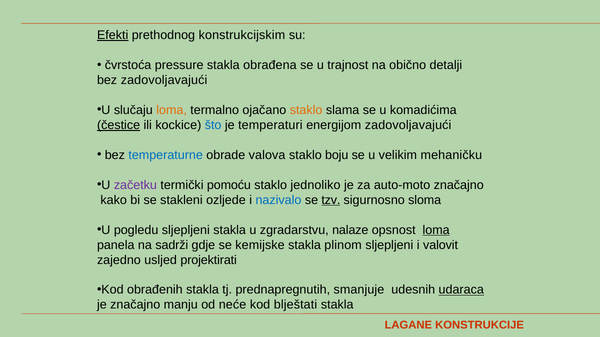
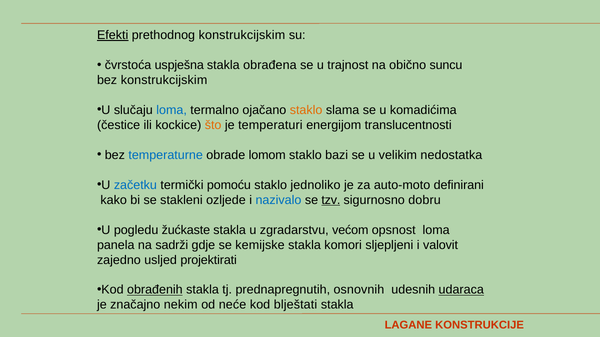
pressure: pressure -> uspješna
detalji: detalji -> suncu
bez zadovoljavajući: zadovoljavajući -> konstrukcijskim
loma at (172, 110) colour: orange -> blue
čestice underline: present -> none
što colour: blue -> orange
energijom zadovoljavajući: zadovoljavajući -> translucentnosti
valova: valova -> lomom
boju: boju -> bazi
mehaničku: mehaničku -> nedostatka
začetku colour: purple -> blue
auto-moto značajno: značajno -> definirani
sloma: sloma -> dobru
pogledu sljepljeni: sljepljeni -> žućkaste
nalaze: nalaze -> većom
loma at (436, 230) underline: present -> none
plinom: plinom -> komori
obrađenih underline: none -> present
smanjuje: smanjuje -> osnovnih
manju: manju -> nekim
